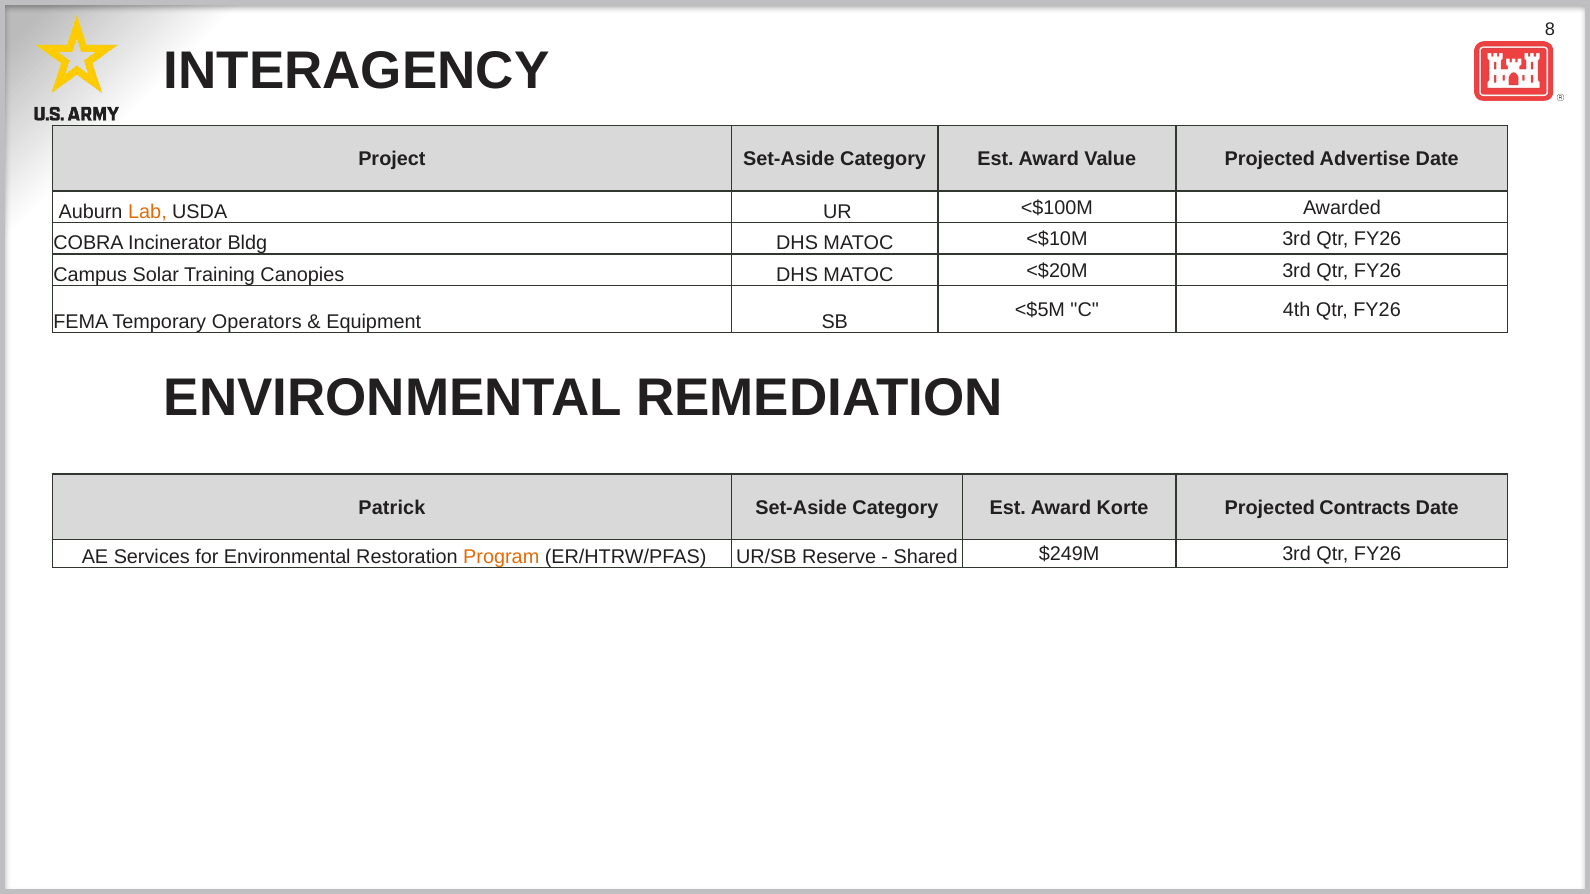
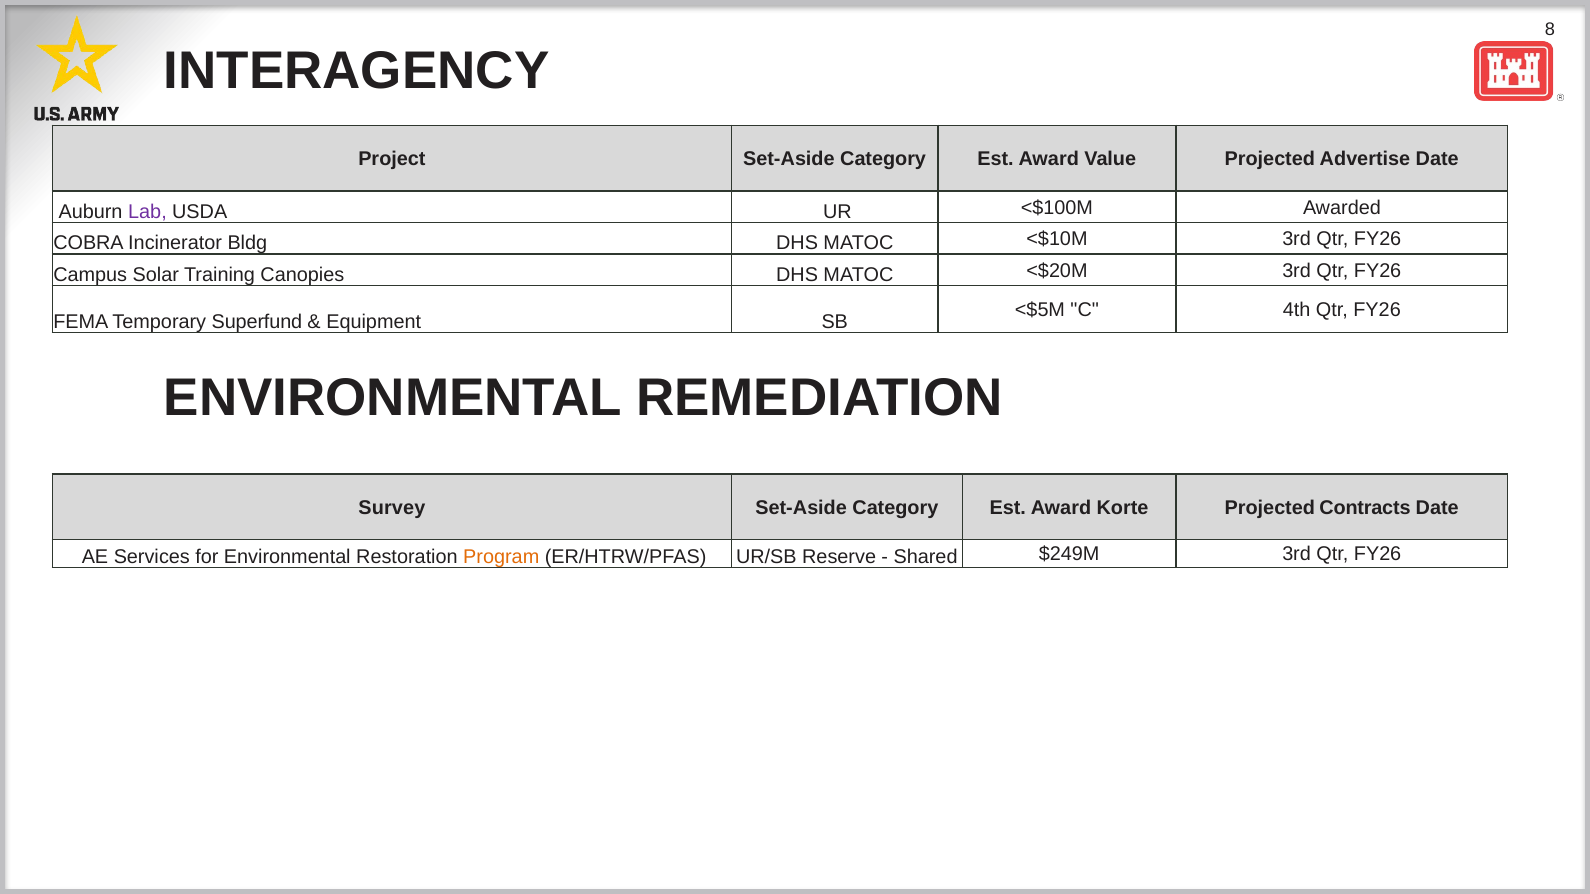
Lab colour: orange -> purple
Operators: Operators -> Superfund
Patrick: Patrick -> Survey
